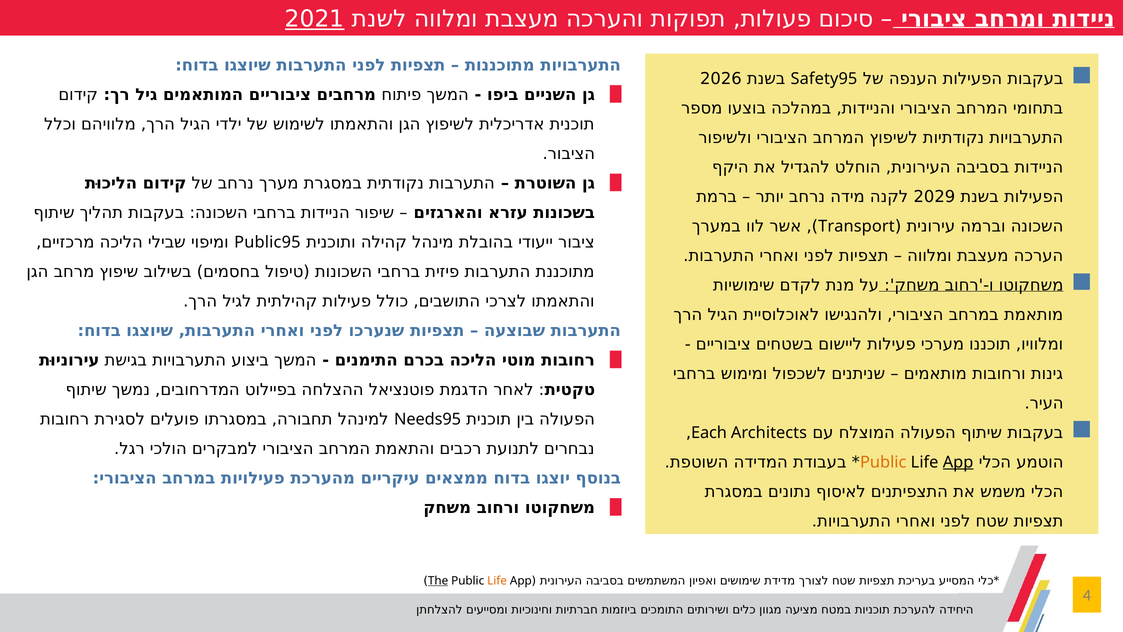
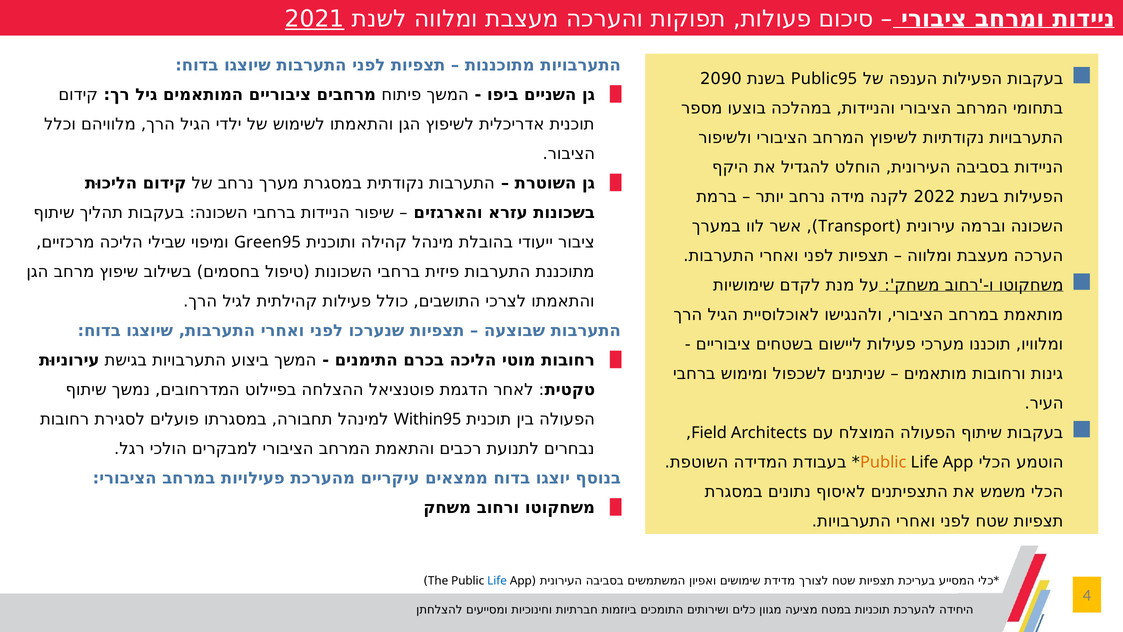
2026: 2026 -> 2090
Safety95: Safety95 -> Public95
2029: 2029 -> 2022
Public95: Public95 -> Green95
Needs95: Needs95 -> Within95
Each: Each -> Field
App at (958, 462) underline: present -> none
The underline: present -> none
Life at (497, 581) colour: orange -> blue
